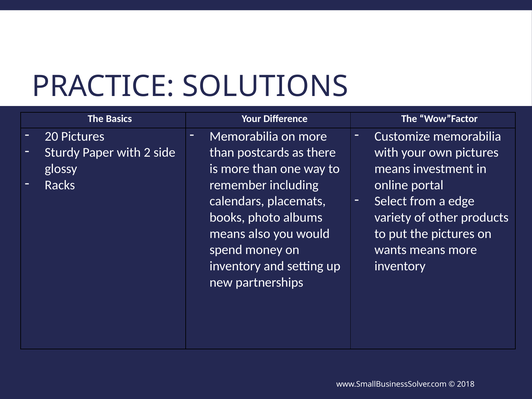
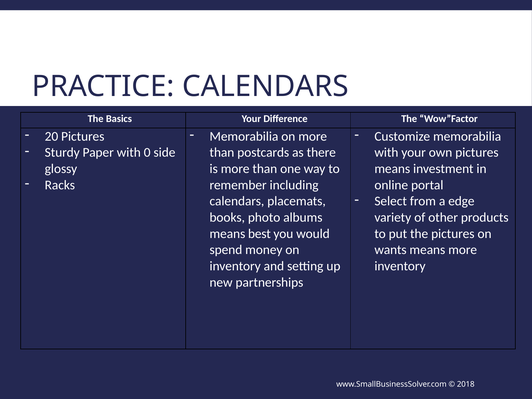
PRACTICE SOLUTIONS: SOLUTIONS -> CALENDARS
2: 2 -> 0
also: also -> best
